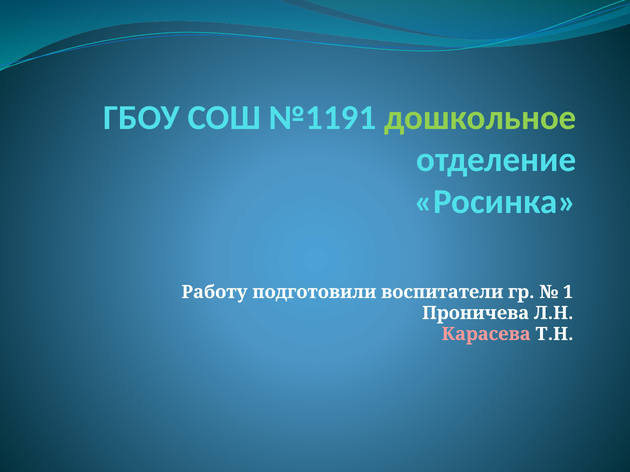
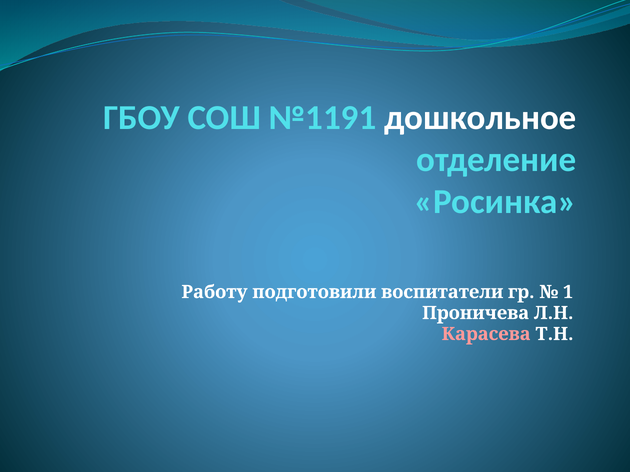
дошкольное colour: light green -> white
